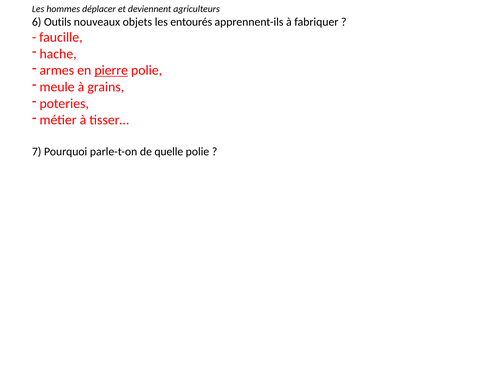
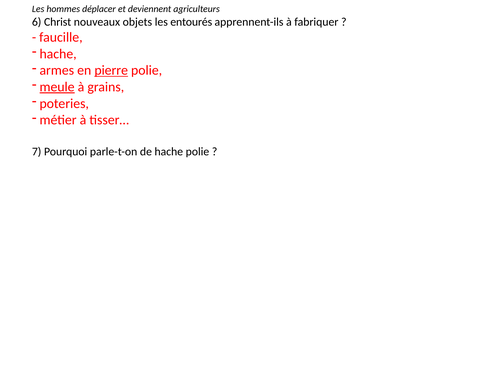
Outils: Outils -> Christ
meule underline: none -> present
de quelle: quelle -> hache
